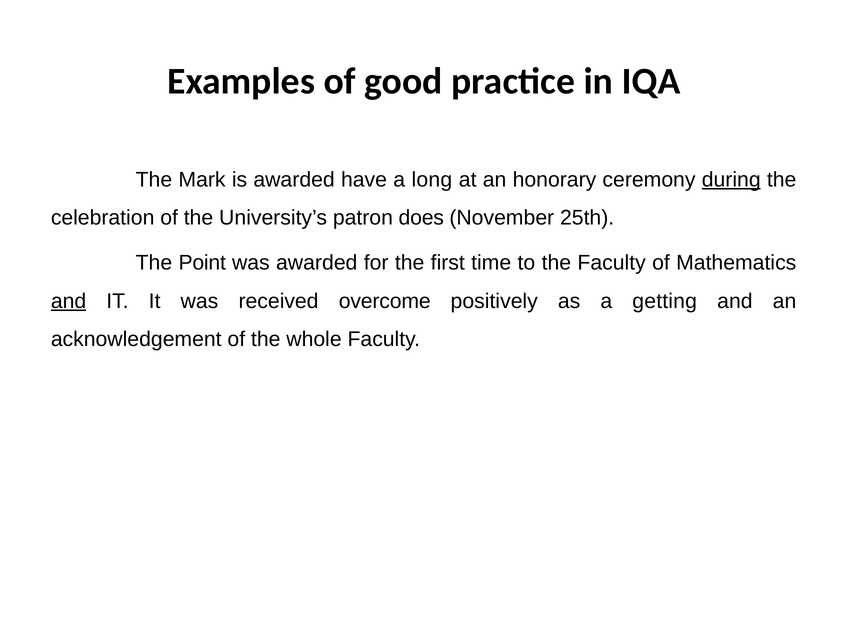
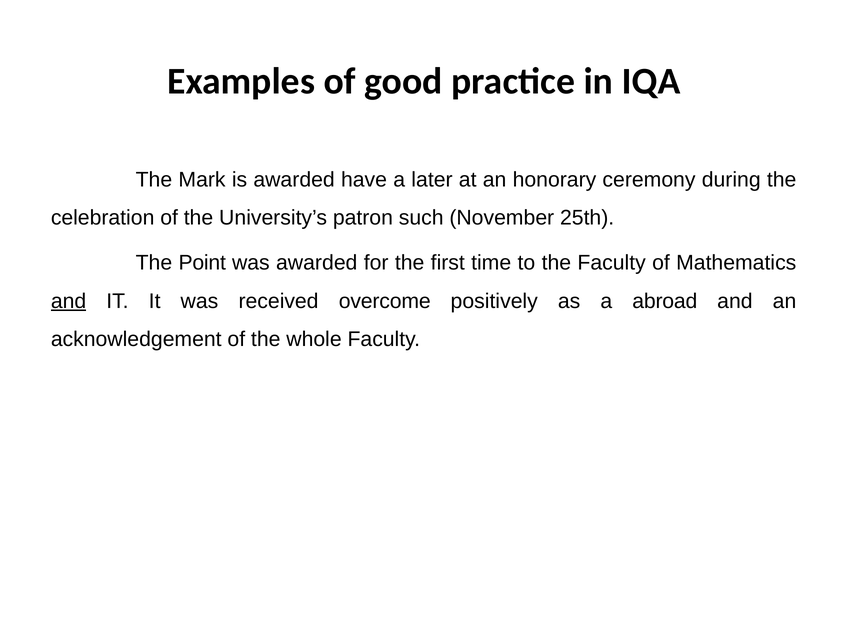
long: long -> later
during underline: present -> none
does: does -> such
getting: getting -> abroad
